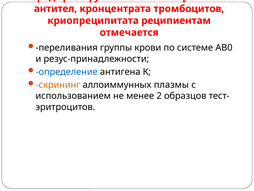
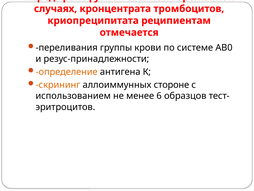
антител: антител -> случаях
определение colour: blue -> orange
плазмы: плазмы -> стороне
2: 2 -> 6
